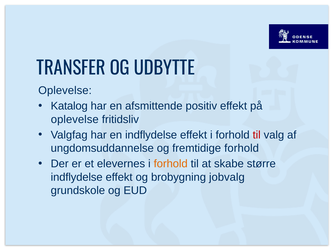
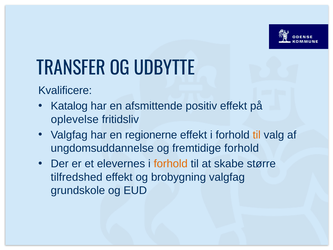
Oplevelse at (65, 90): Oplevelse -> Kvalificere
en indflydelse: indflydelse -> regionerne
til at (257, 135) colour: red -> orange
indflydelse at (77, 177): indflydelse -> tilfredshed
brobygning jobvalg: jobvalg -> valgfag
